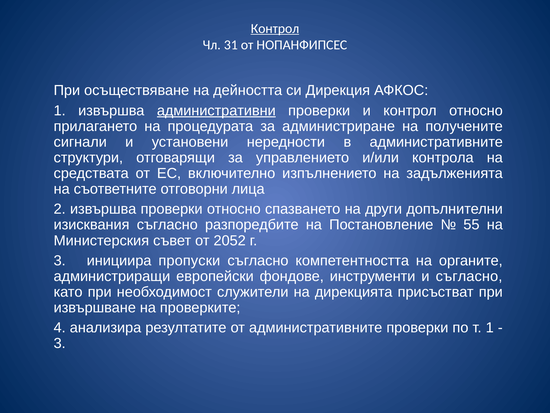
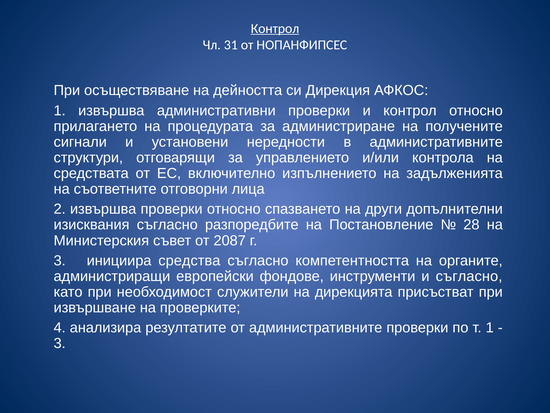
административни underline: present -> none
55: 55 -> 28
2052: 2052 -> 2087
пропуски: пропуски -> средства
